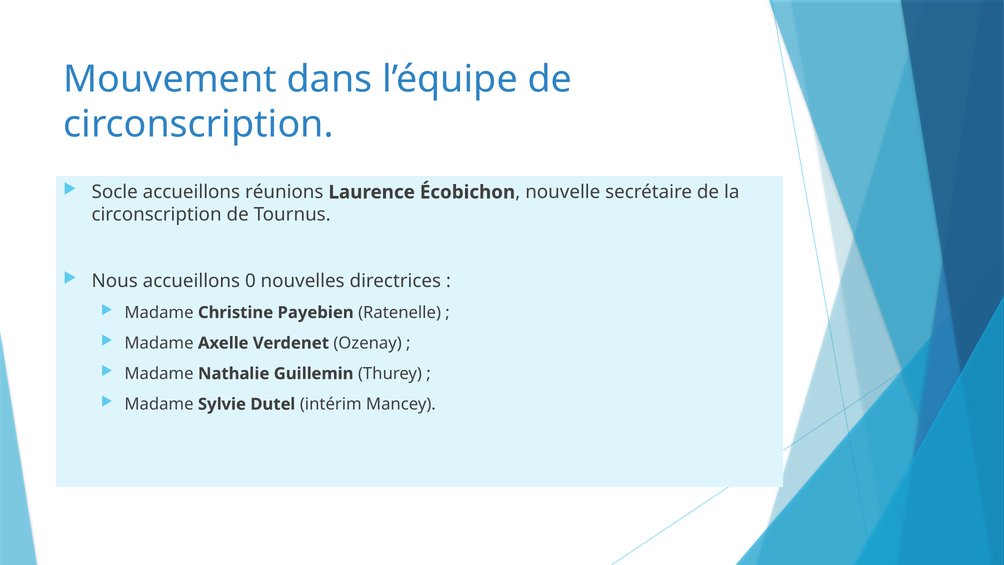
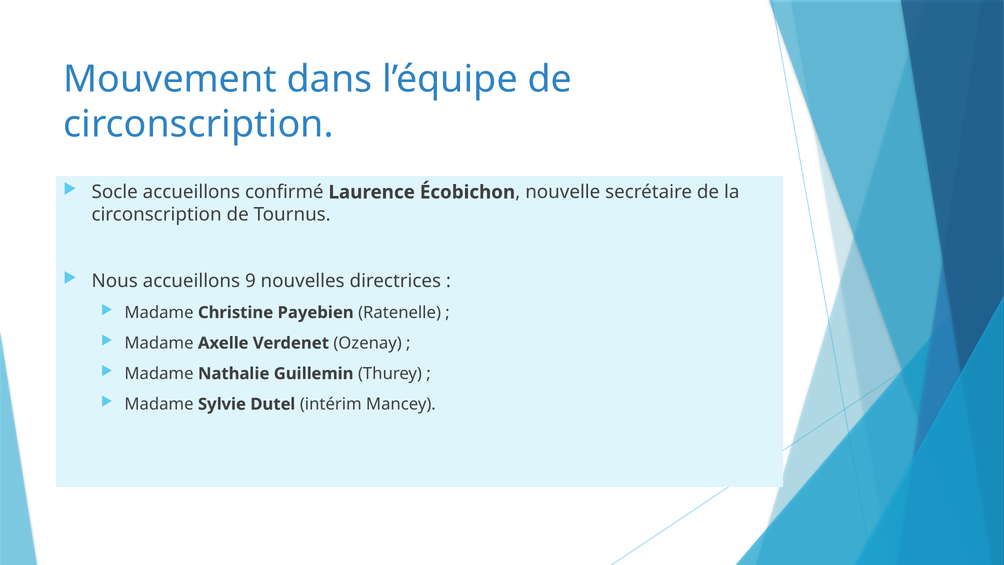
réunions: réunions -> confirmé
0: 0 -> 9
